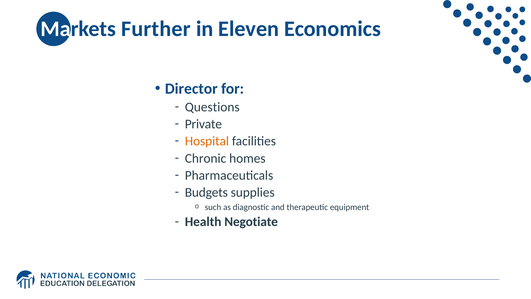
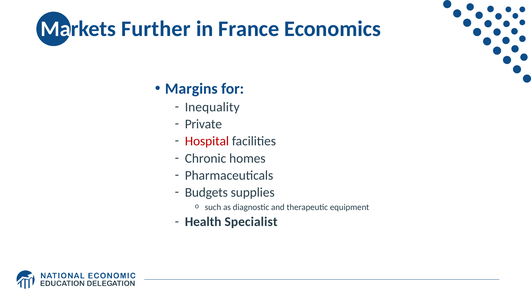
Eleven: Eleven -> France
Director: Director -> Margins
Questions: Questions -> Inequality
Hospital colour: orange -> red
Negotiate: Negotiate -> Specialist
